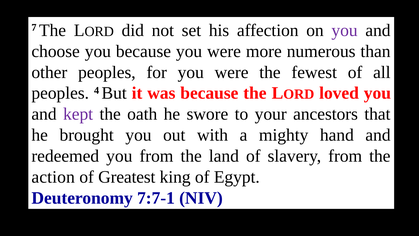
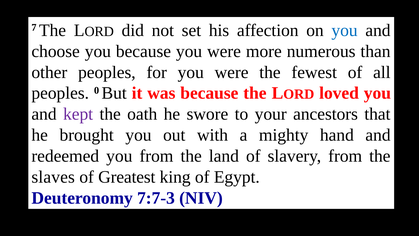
you at (345, 30) colour: purple -> blue
4: 4 -> 0
action: action -> slaves
7:7-1: 7:7-1 -> 7:7-3
